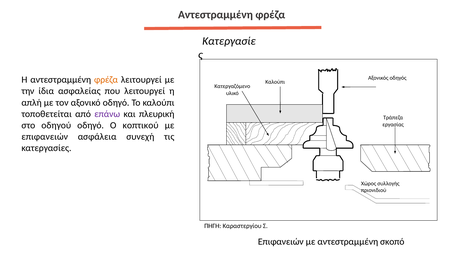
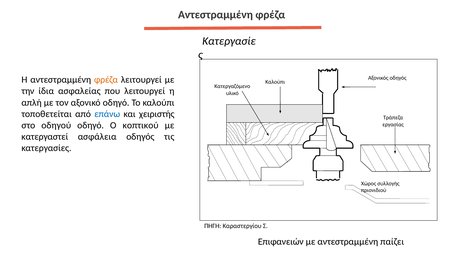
επάνω colour: purple -> blue
πλευρική: πλευρική -> χειριστής
επιφανειών at (45, 137): επιφανειών -> κατεργαστεί
ασφάλεια συνεχή: συνεχή -> οδηγός
σκοπό: σκοπό -> παίζει
